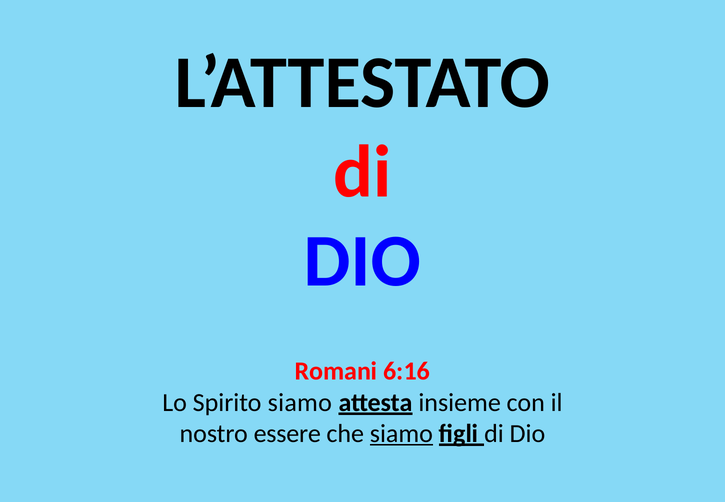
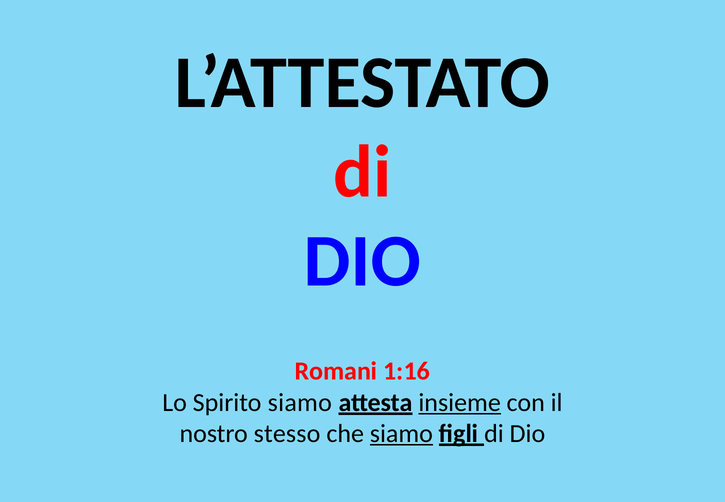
6:16: 6:16 -> 1:16
insieme underline: none -> present
essere: essere -> stesso
